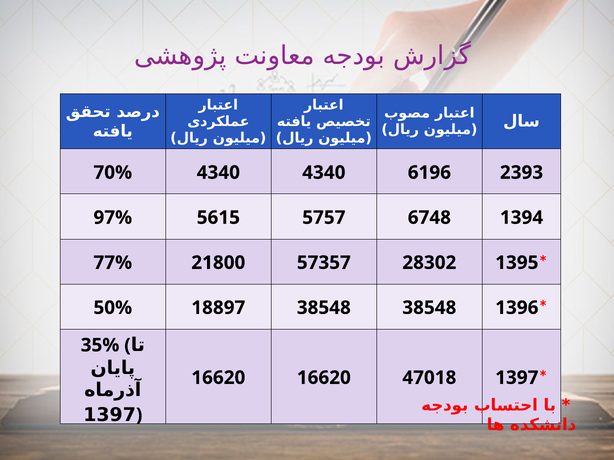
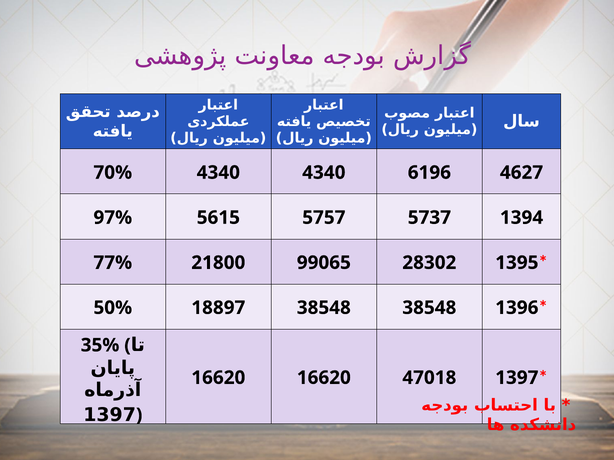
2393: 2393 -> 4627
6748: 6748 -> 5737
57357: 57357 -> 99065
